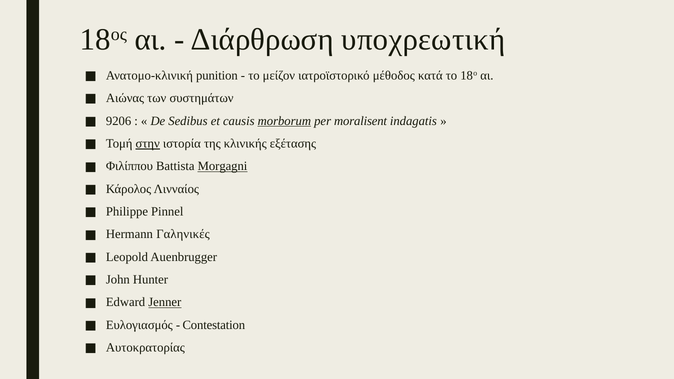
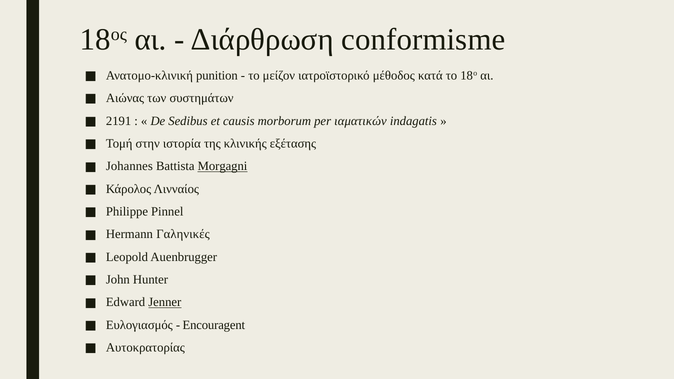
υποχρεωτική: υποχρεωτική -> conformisme
9206: 9206 -> 2191
morborum underline: present -> none
moralisent: moralisent -> ιαματικών
στην underline: present -> none
Φιλίππου: Φιλίππου -> Johannes
Contestation: Contestation -> Encouragent
